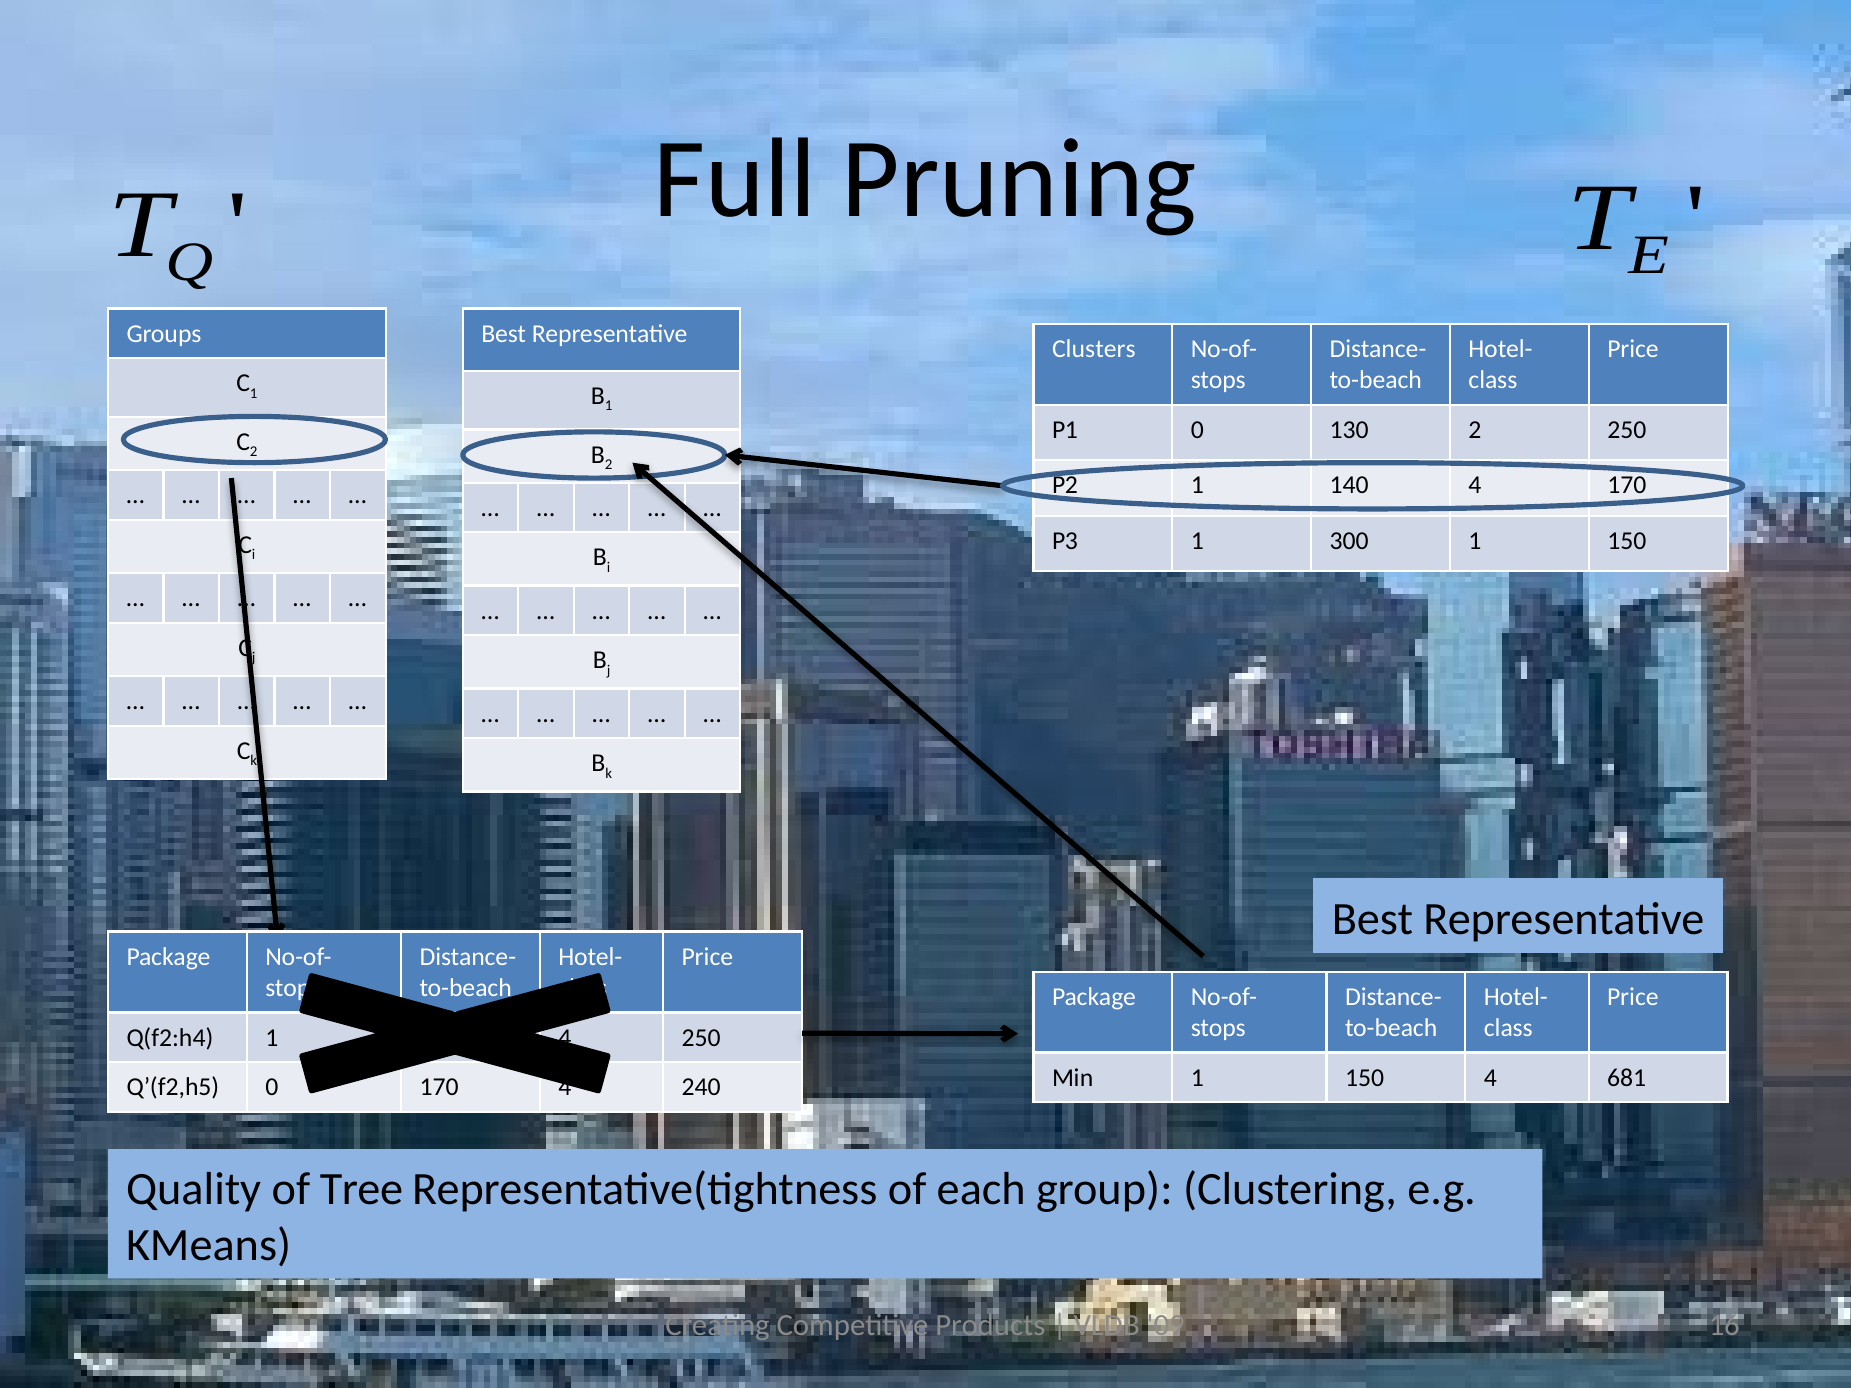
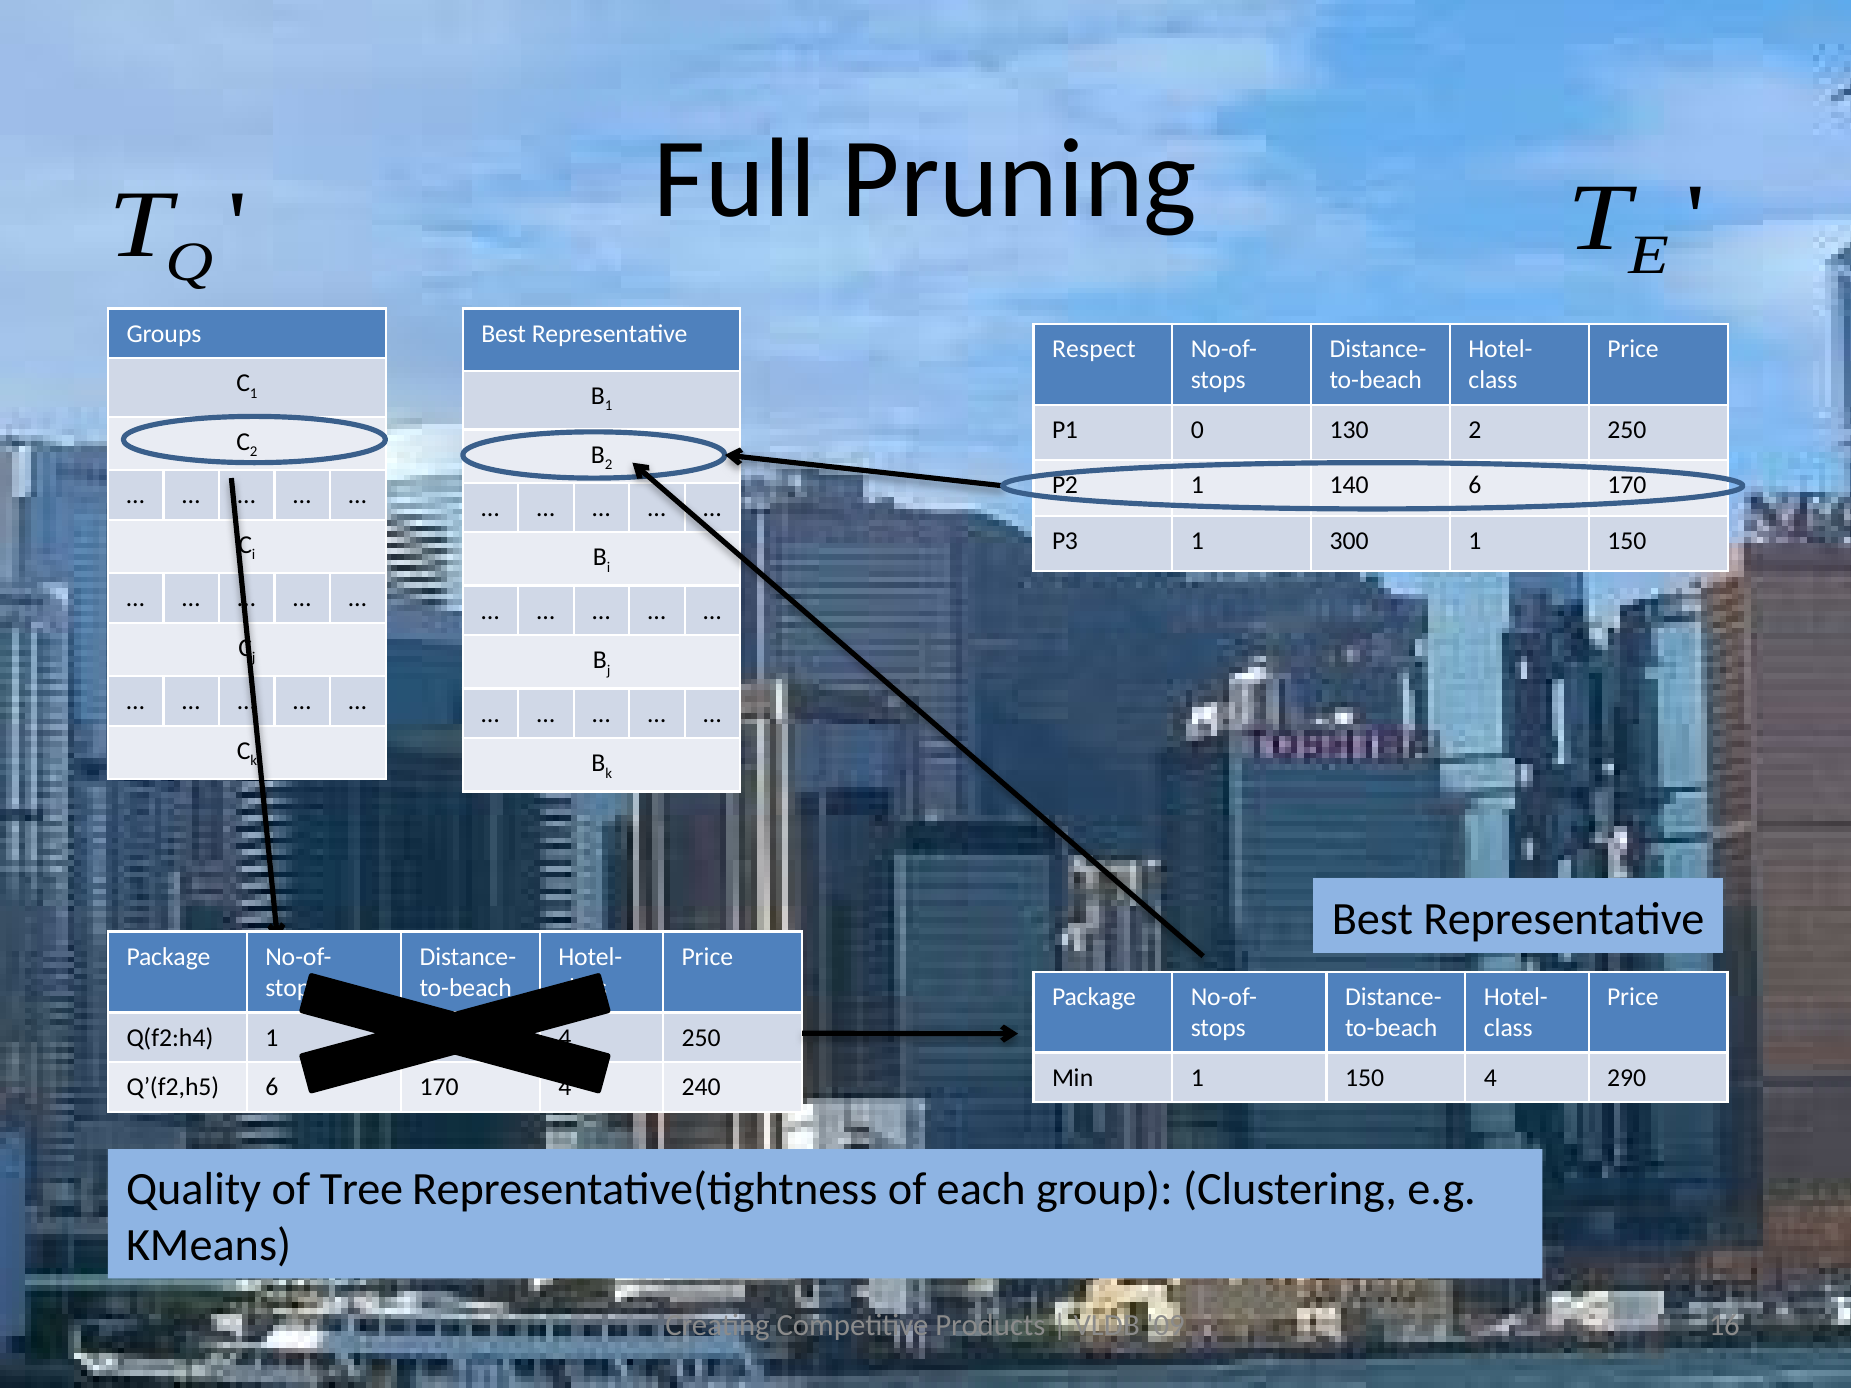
Clusters: Clusters -> Respect
140 4: 4 -> 6
681: 681 -> 290
Q’(f2,h5 0: 0 -> 6
